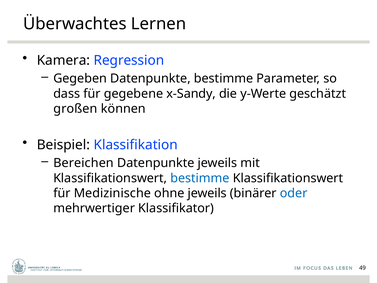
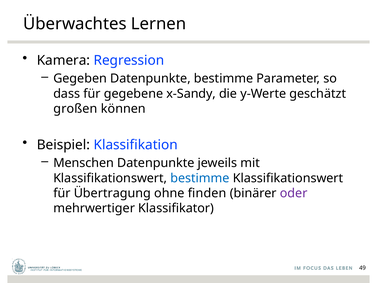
Bereichen: Bereichen -> Menschen
Medizinische: Medizinische -> Übertragung
ohne jeweils: jeweils -> finden
oder colour: blue -> purple
